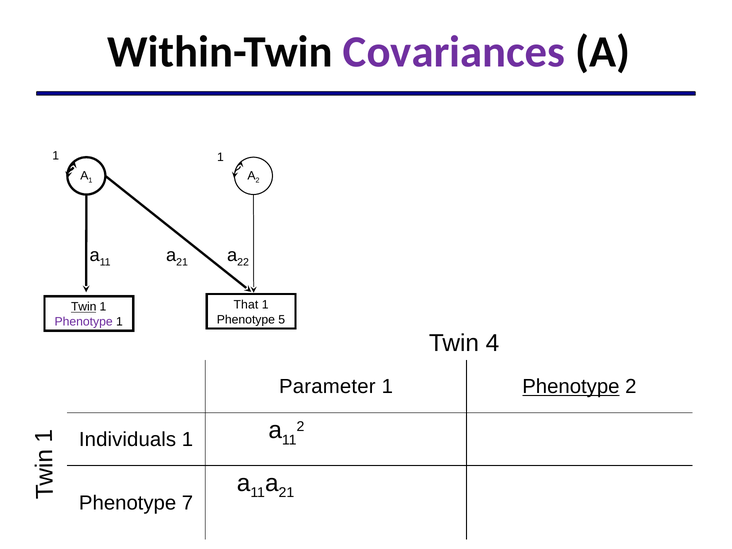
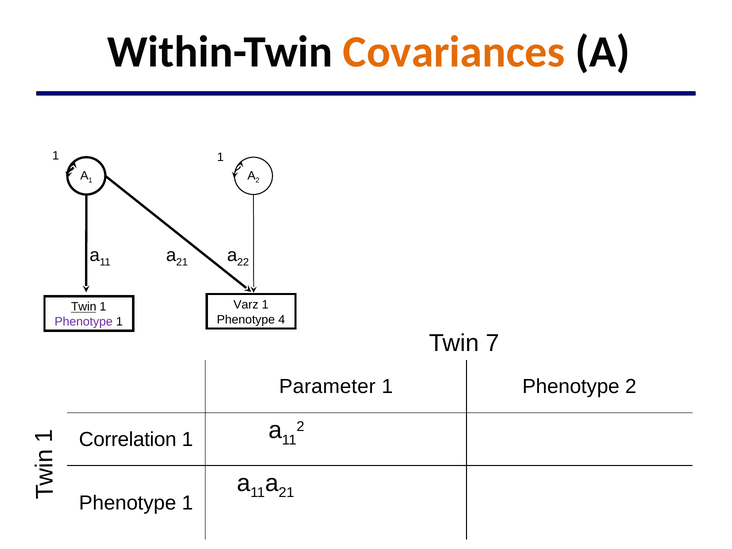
Covariances colour: purple -> orange
That: That -> Varz
5: 5 -> 4
4: 4 -> 7
Phenotype at (571, 387) underline: present -> none
Individuals: Individuals -> Correlation
7 at (188, 503): 7 -> 1
